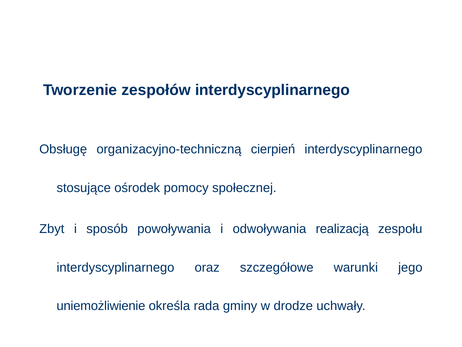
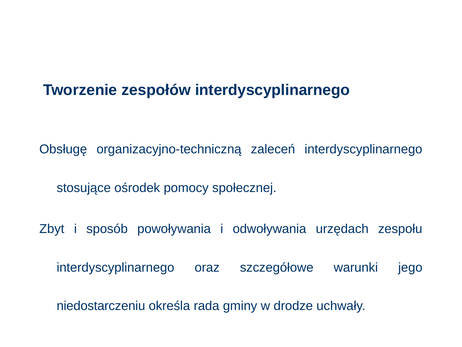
cierpień: cierpień -> zaleceń
realizacją: realizacją -> urzędach
uniemożliwienie: uniemożliwienie -> niedostarczeniu
